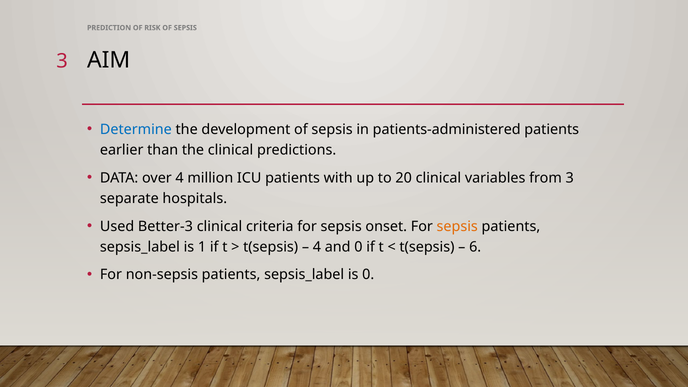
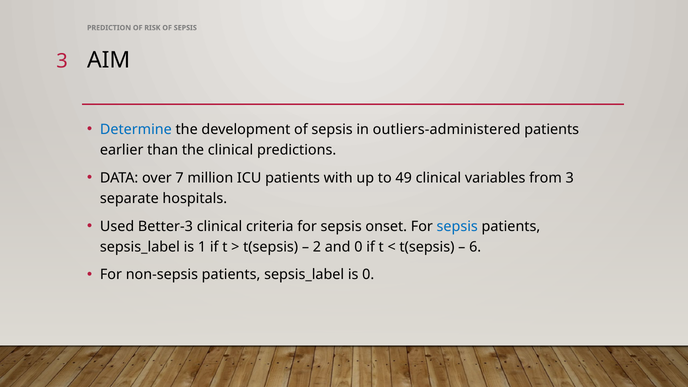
patients-administered: patients-administered -> outliers-administered
over 4: 4 -> 7
20: 20 -> 49
sepsis at (457, 226) colour: orange -> blue
4 at (317, 247): 4 -> 2
